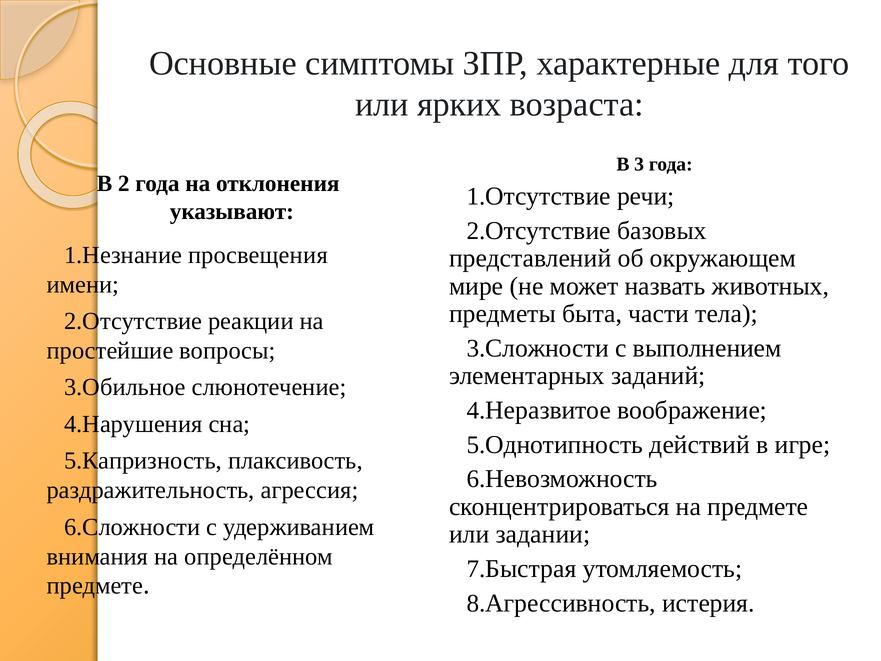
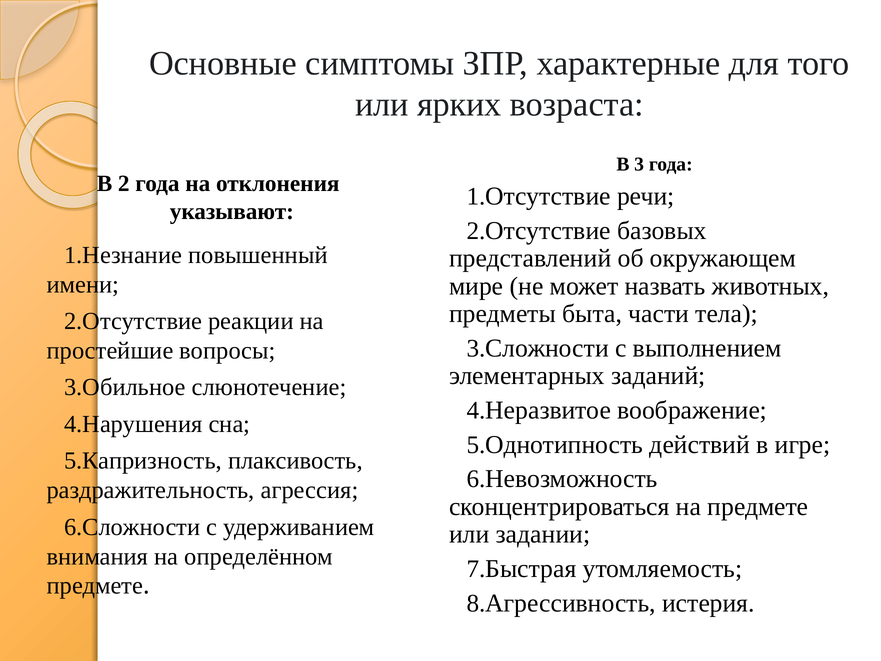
просвещения: просвещения -> повышенный
